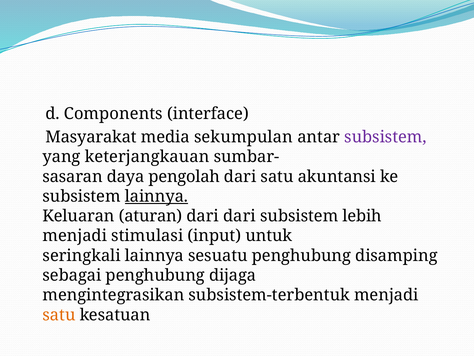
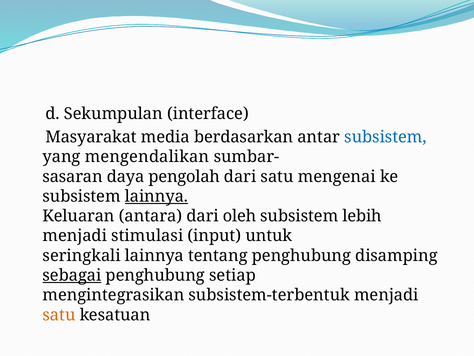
Components: Components -> Sekumpulan
sekumpulan: sekumpulan -> berdasarkan
subsistem at (385, 137) colour: purple -> blue
keterjangkauan: keterjangkauan -> mengendalikan
akuntansi: akuntansi -> mengenai
aturan: aturan -> antara
dari dari: dari -> oleh
sesuatu: sesuatu -> tentang
sebagai underline: none -> present
dijaga: dijaga -> setiap
